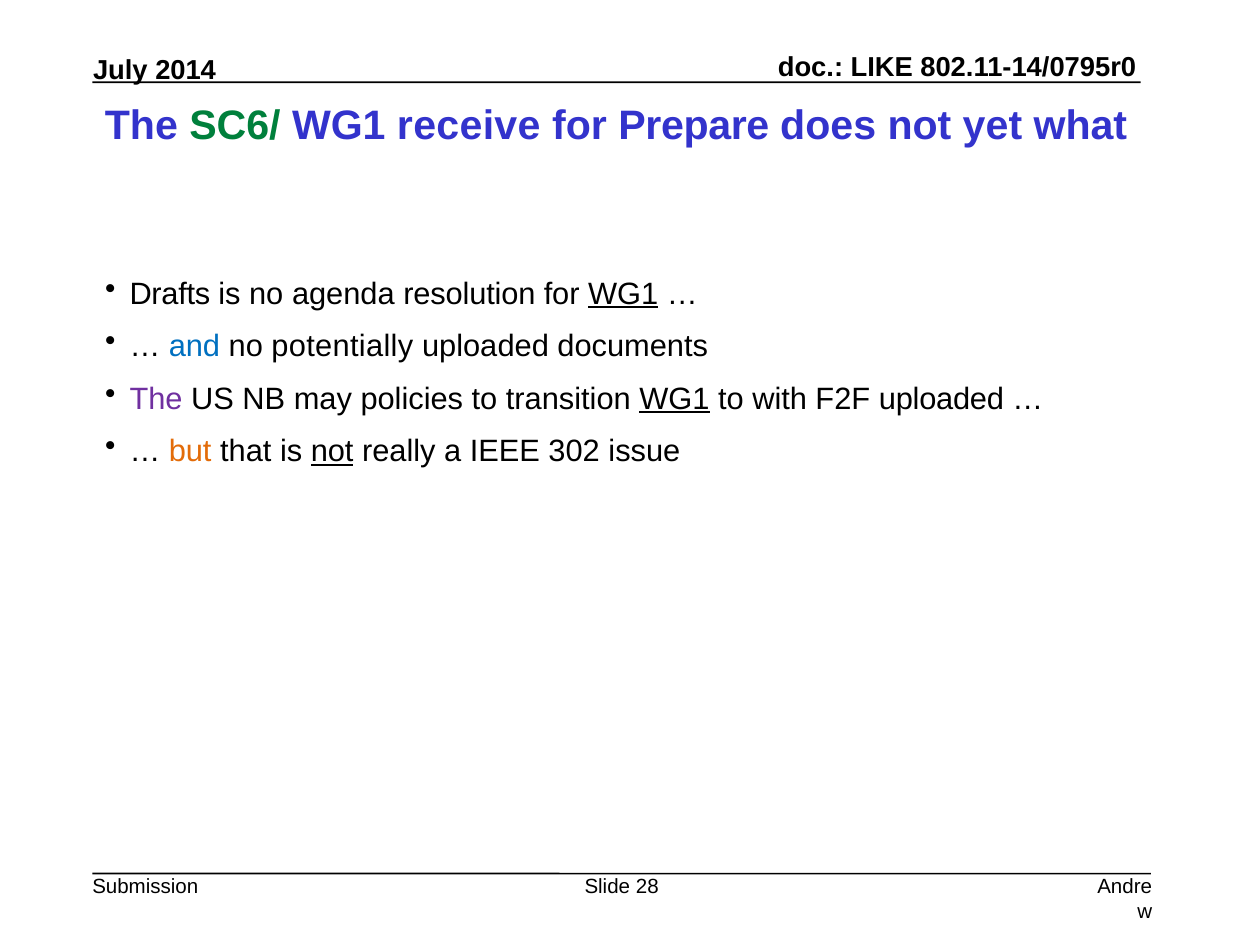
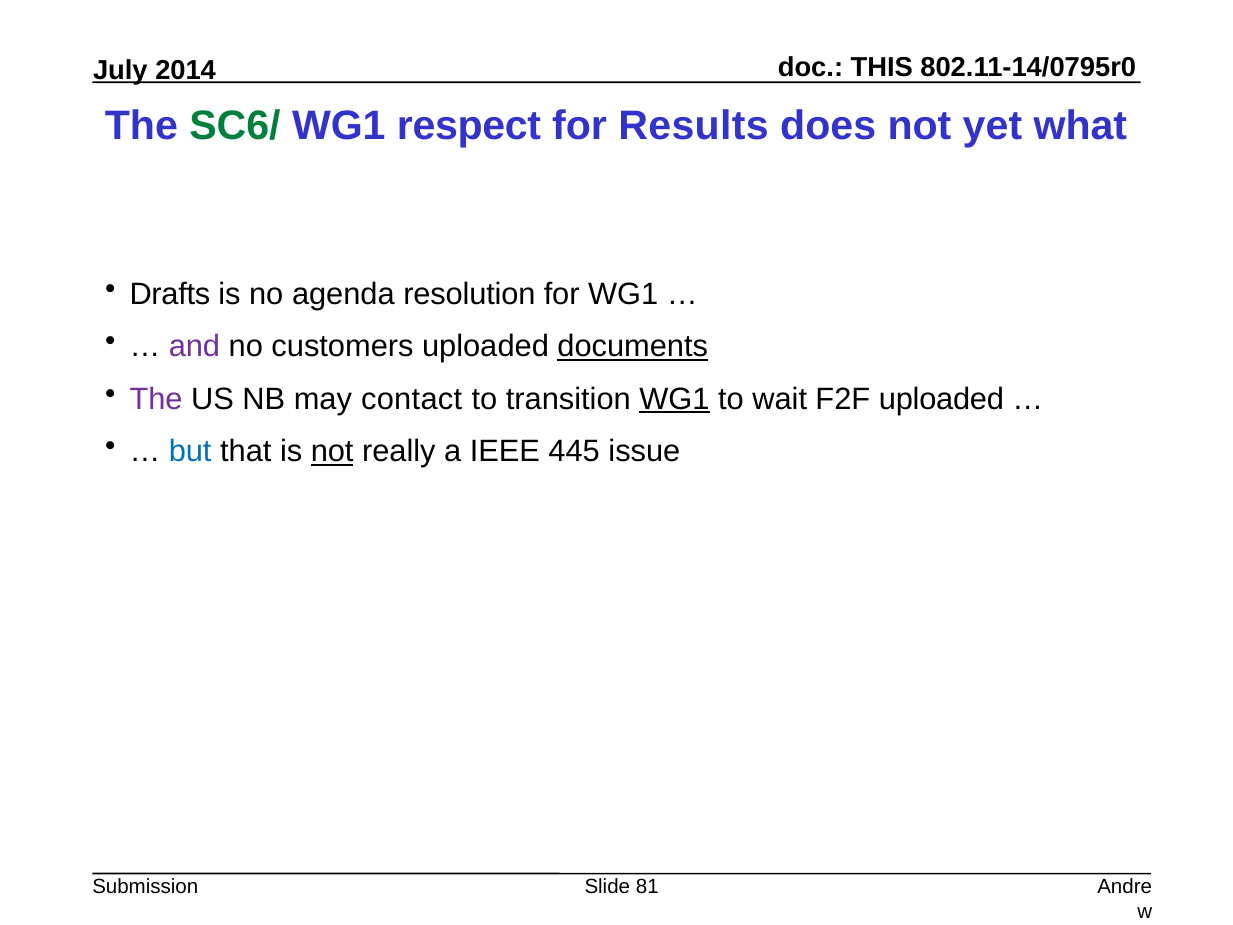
LIKE: LIKE -> THIS
receive: receive -> respect
Prepare: Prepare -> Results
WG1 at (623, 294) underline: present -> none
and colour: blue -> purple
potentially: potentially -> customers
documents underline: none -> present
policies: policies -> contact
with: with -> wait
but colour: orange -> blue
302: 302 -> 445
28: 28 -> 81
